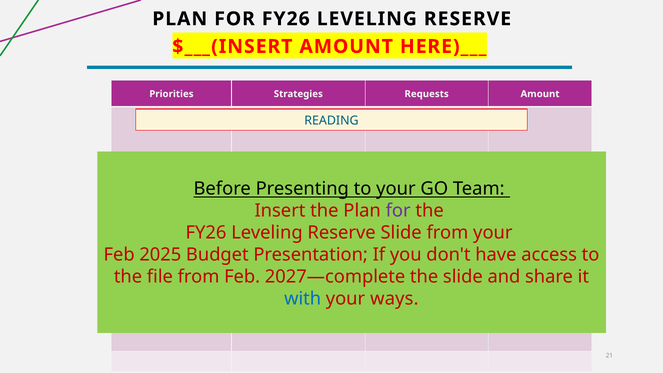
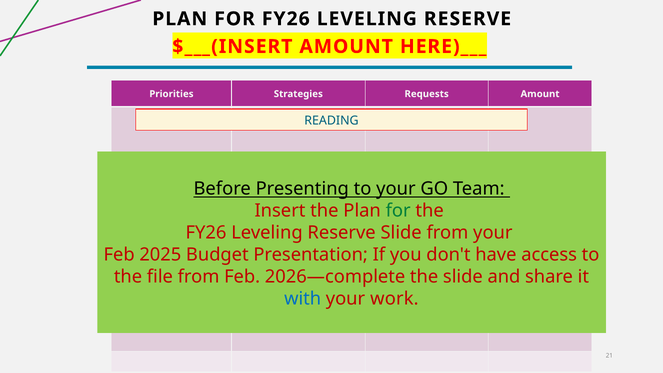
for at (398, 211) colour: purple -> green
2027—complete: 2027—complete -> 2026—complete
ways: ways -> work
